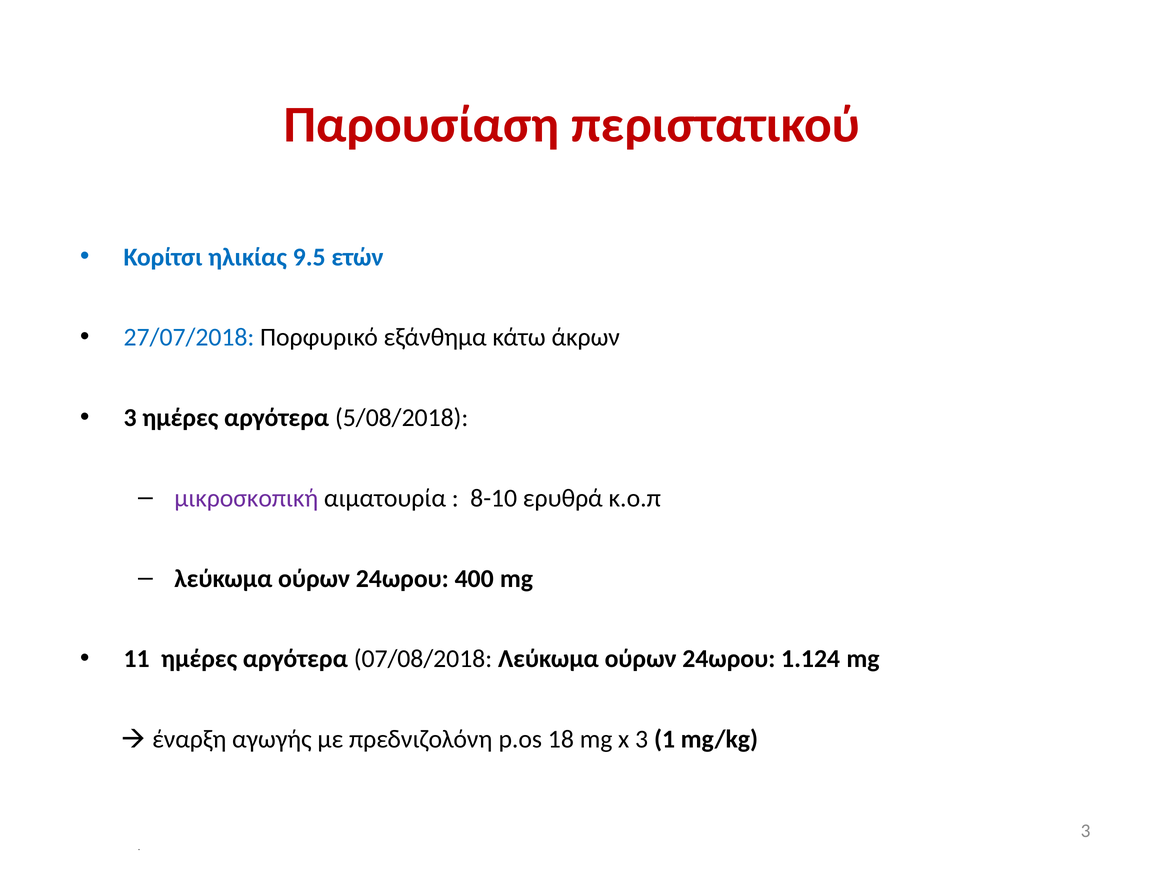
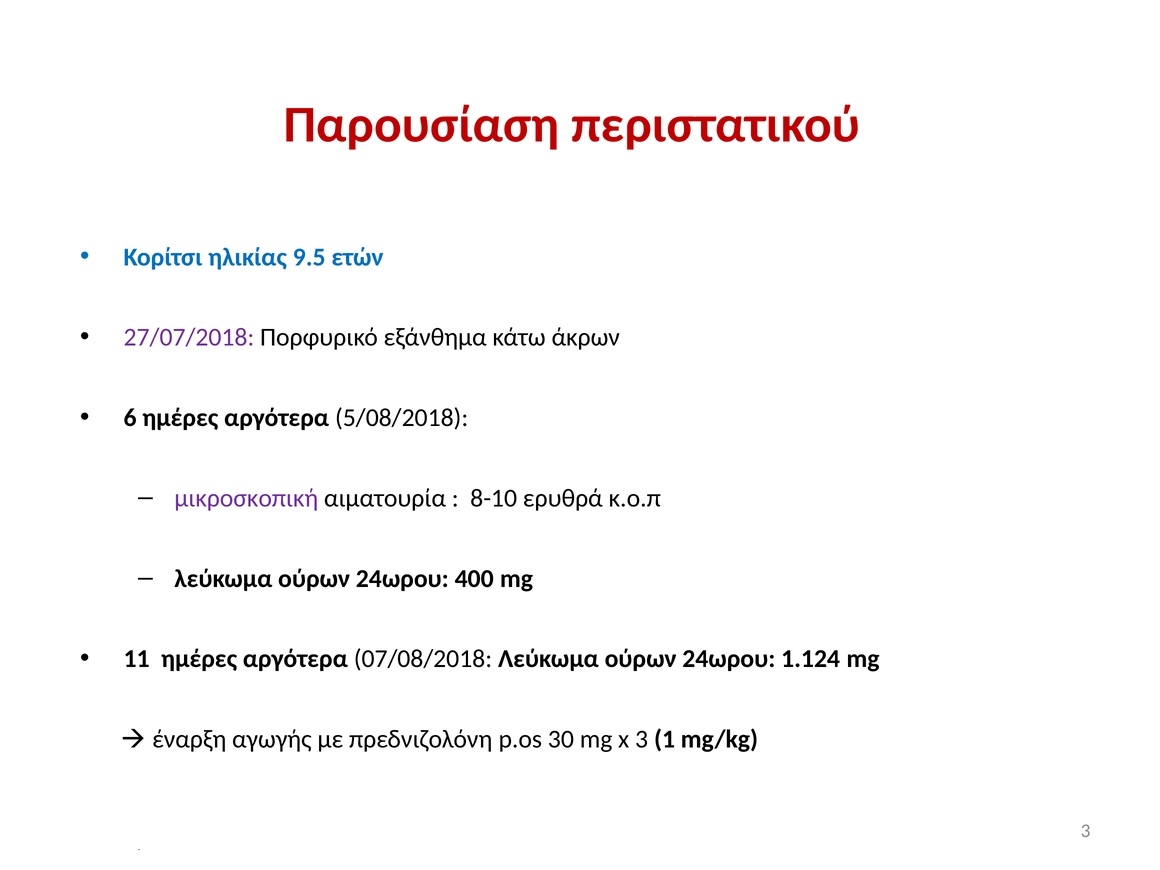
27/07/2018 colour: blue -> purple
3 at (130, 418): 3 -> 6
18: 18 -> 30
